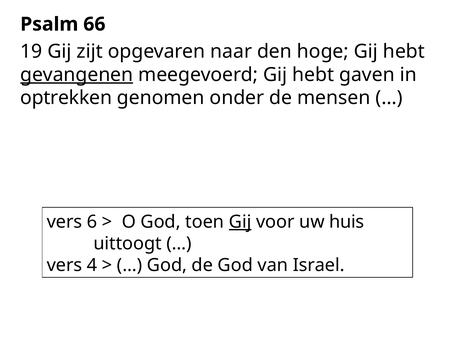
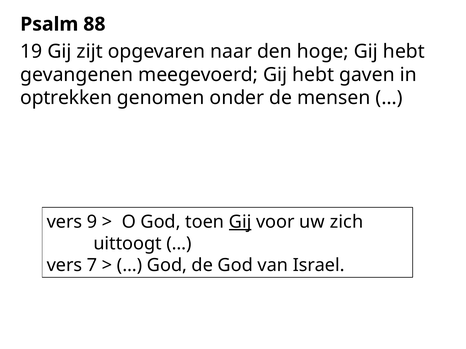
66: 66 -> 88
gevangenen underline: present -> none
6: 6 -> 9
huis: huis -> zich
4: 4 -> 7
